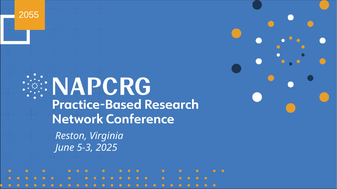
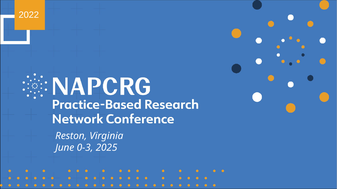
2055: 2055 -> 2022
5-3: 5-3 -> 0-3
